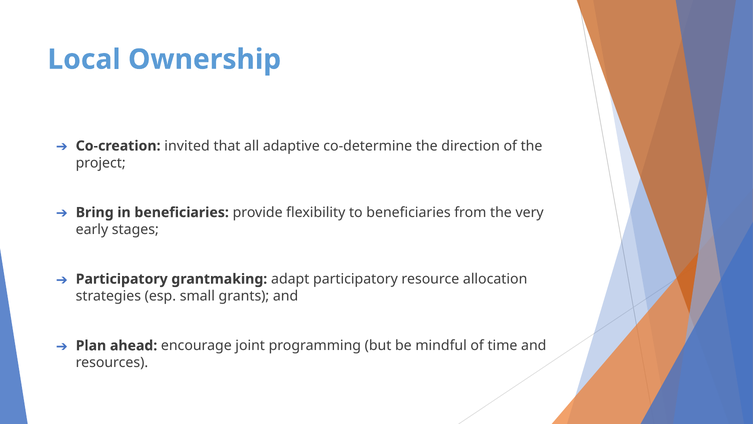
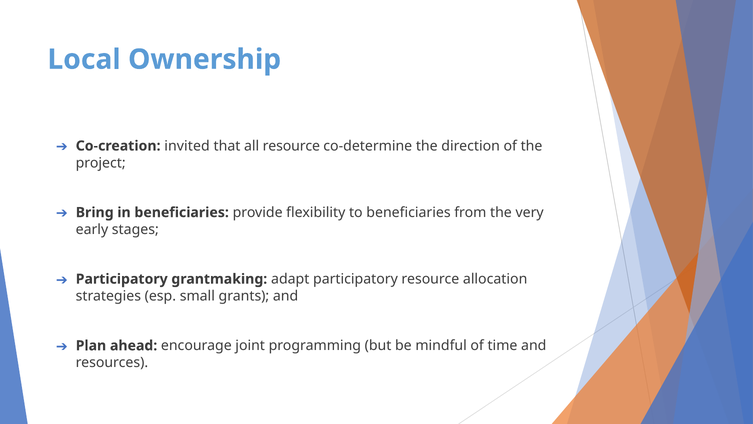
all adaptive: adaptive -> resource
